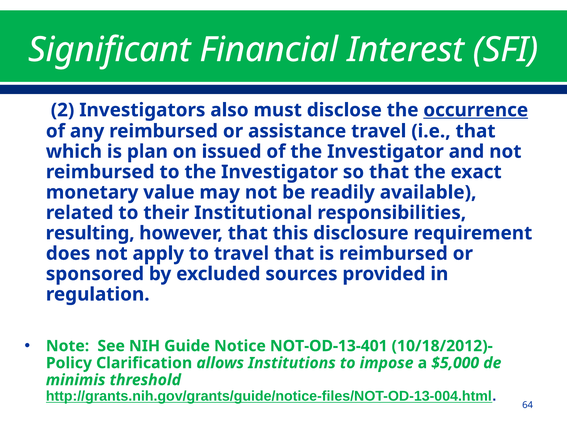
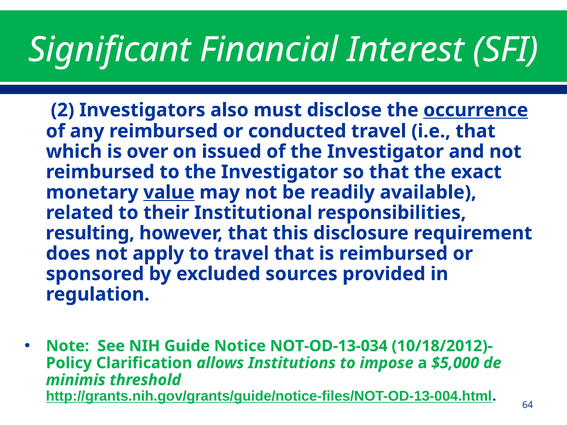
assistance: assistance -> conducted
plan: plan -> over
value underline: none -> present
NOT-OD-13-401: NOT-OD-13-401 -> NOT-OD-13-034
